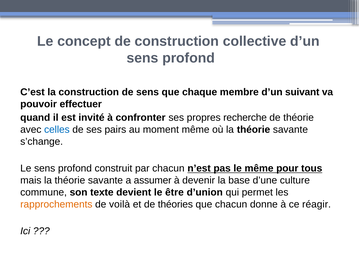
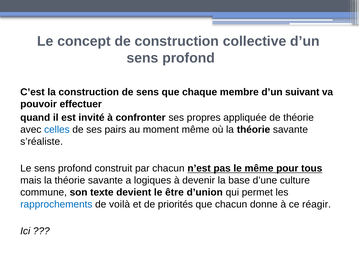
recherche: recherche -> appliquée
s’change: s’change -> s’réaliste
assumer: assumer -> logiques
rapprochements colour: orange -> blue
théories: théories -> priorités
